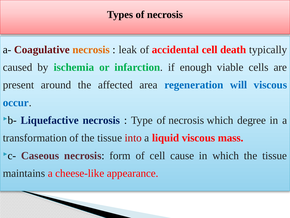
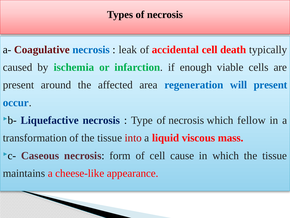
necrosis at (91, 50) colour: orange -> blue
will viscous: viscous -> present
degree: degree -> fellow
